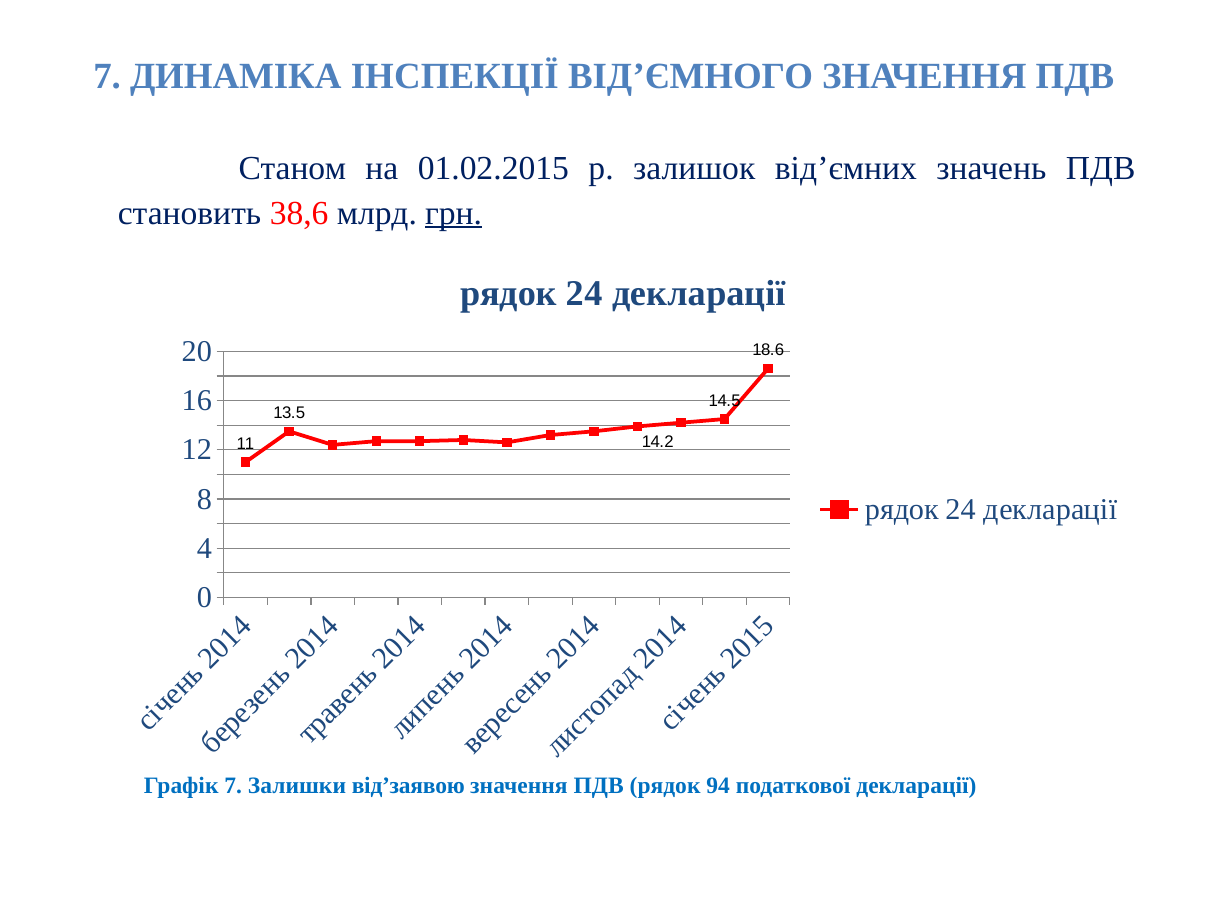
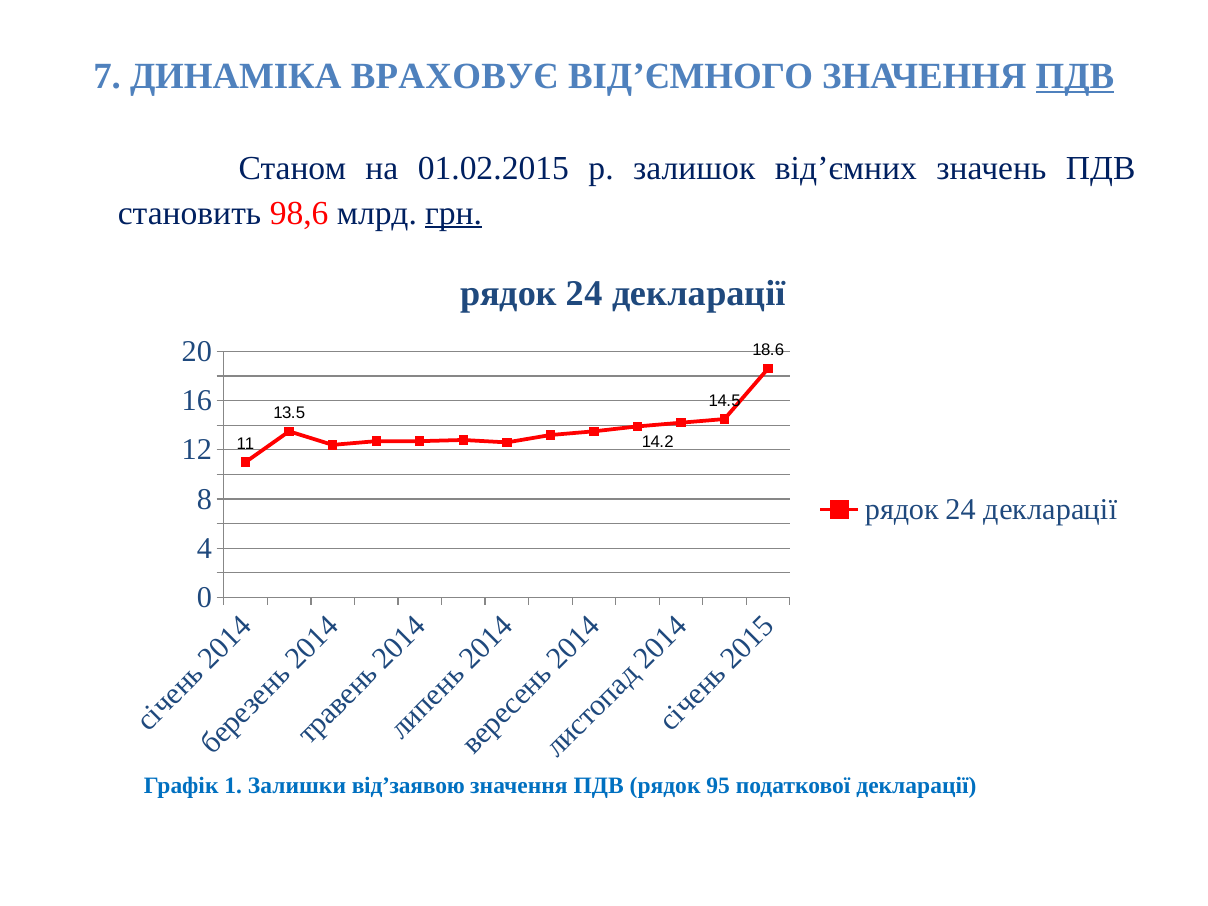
ІНСПЕКЦІЇ: ІНСПЕКЦІЇ -> ВРАХОВУЄ
ПДВ at (1075, 76) underline: none -> present
38,6: 38,6 -> 98,6
Графік 7: 7 -> 1
94: 94 -> 95
